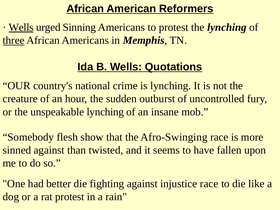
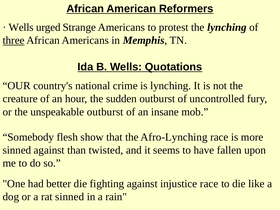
Wells at (21, 27) underline: present -> none
Sinning: Sinning -> Strange
unspeakable lynching: lynching -> outburst
Afro-Swinging: Afro-Swinging -> Afro-Lynching
rat protest: protest -> sinned
